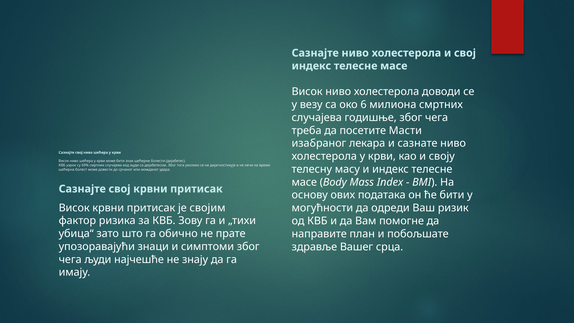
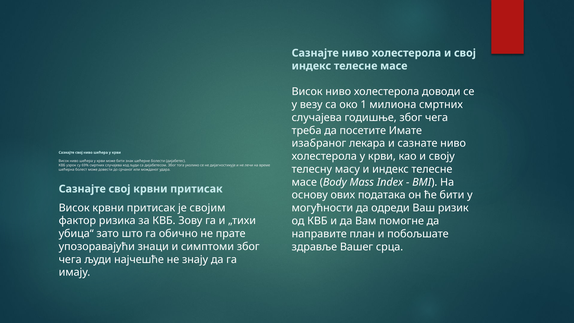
6: 6 -> 1
Масти: Масти -> Имате
